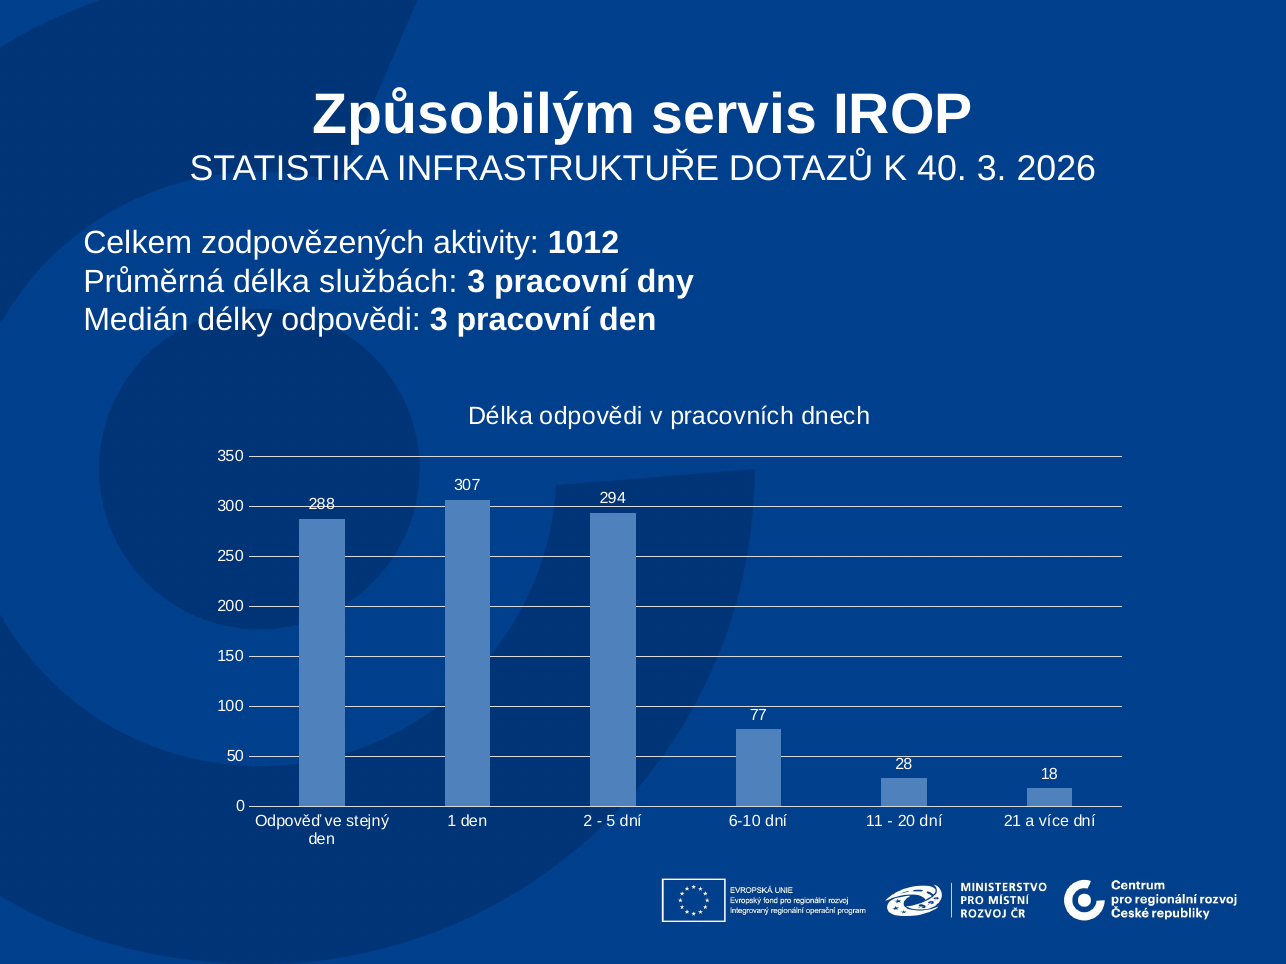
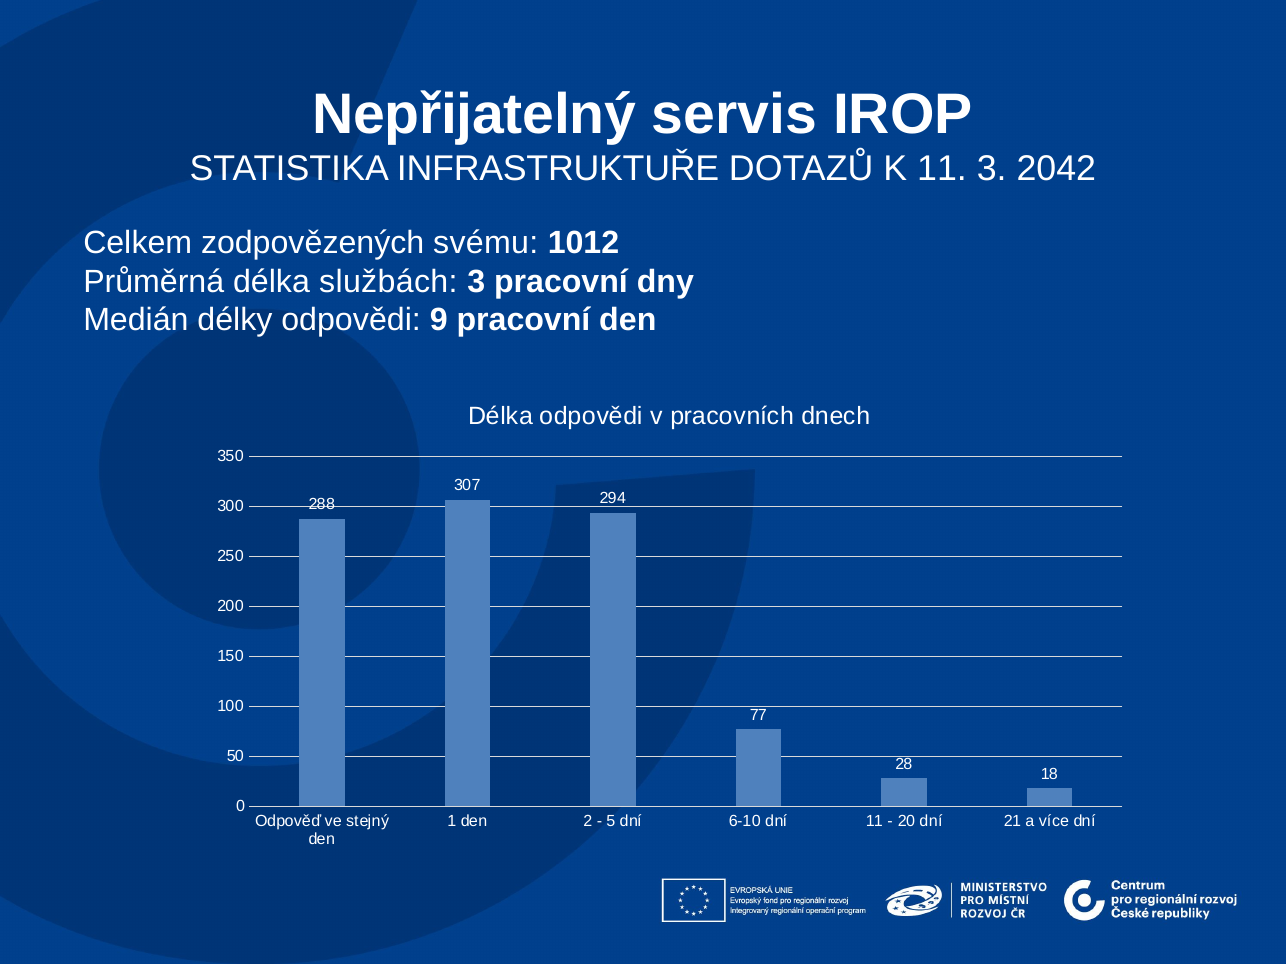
Způsobilým: Způsobilým -> Nepřijatelný
K 40: 40 -> 11
2026: 2026 -> 2042
aktivity: aktivity -> svému
odpovědi 3: 3 -> 9
